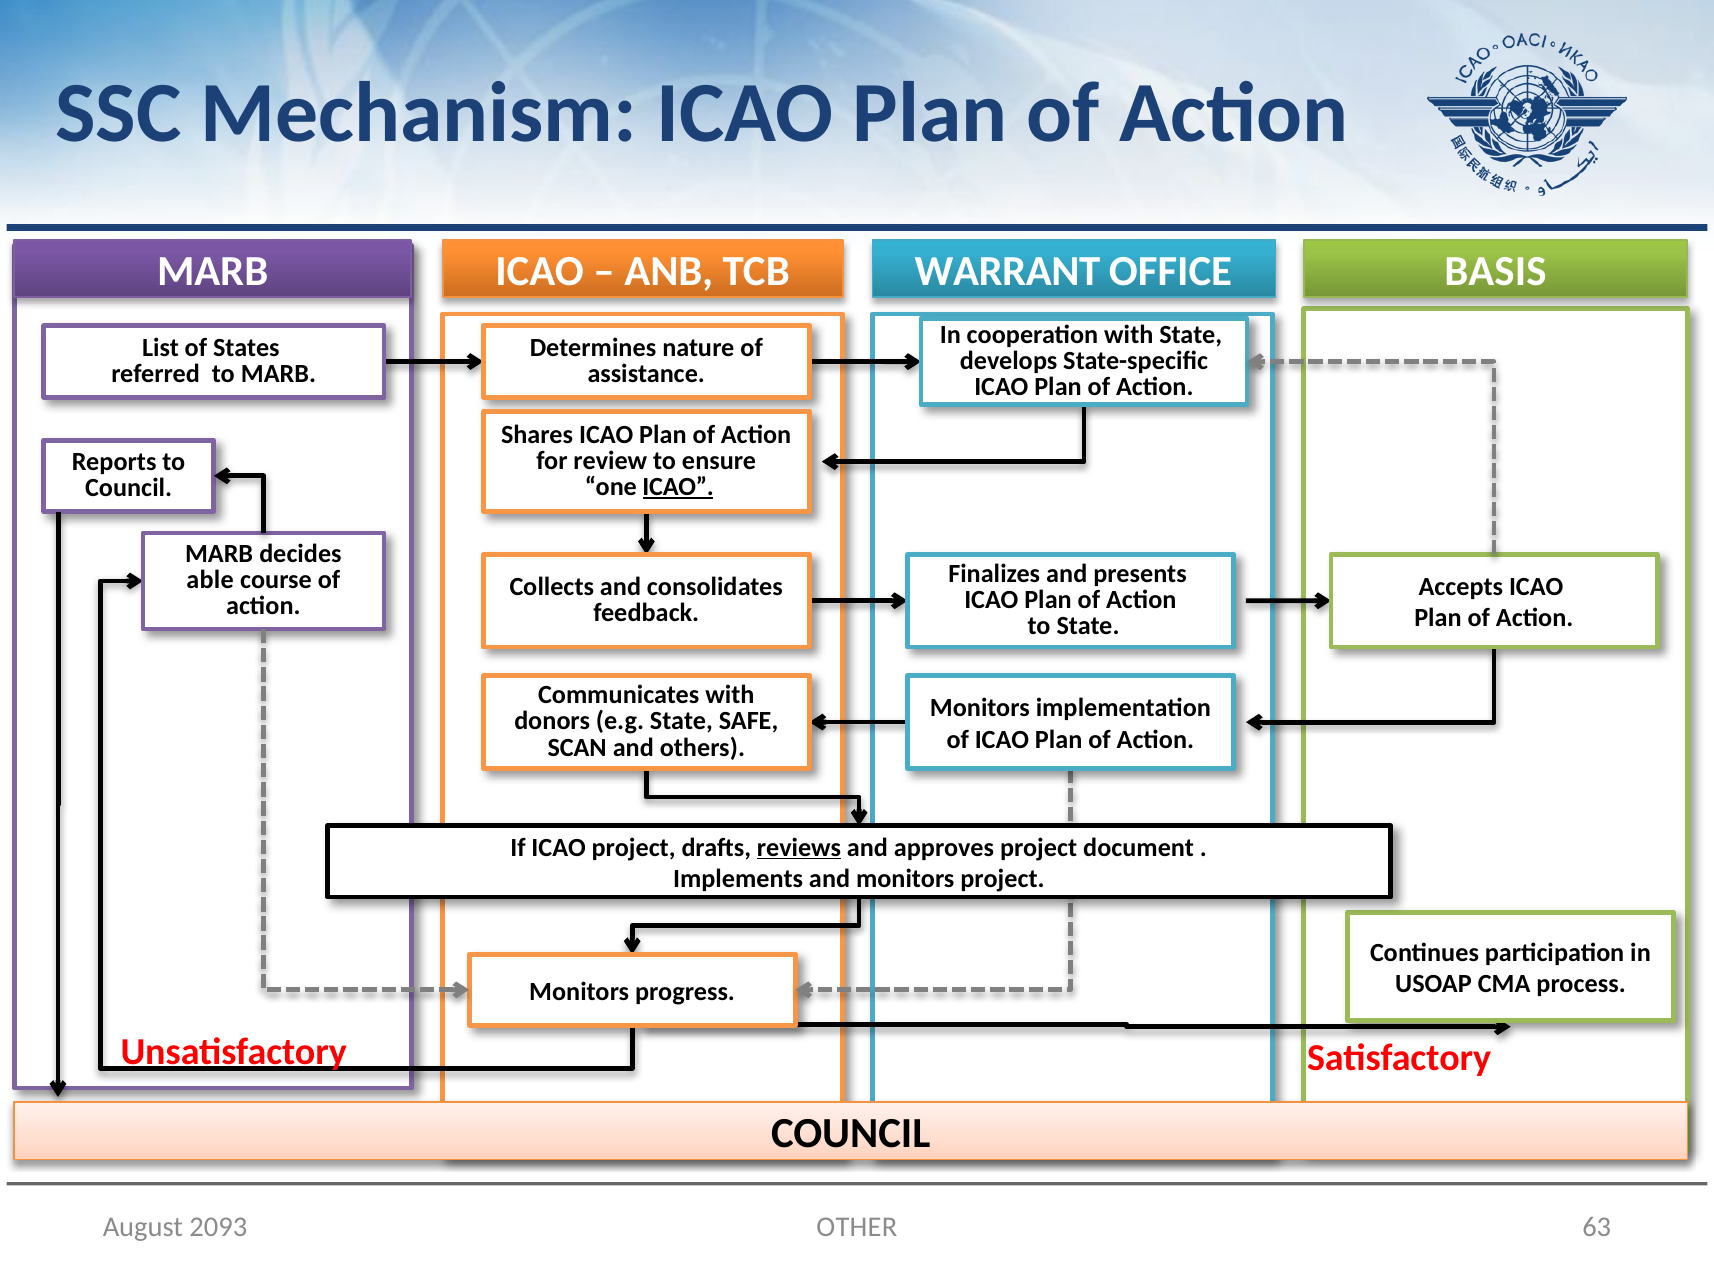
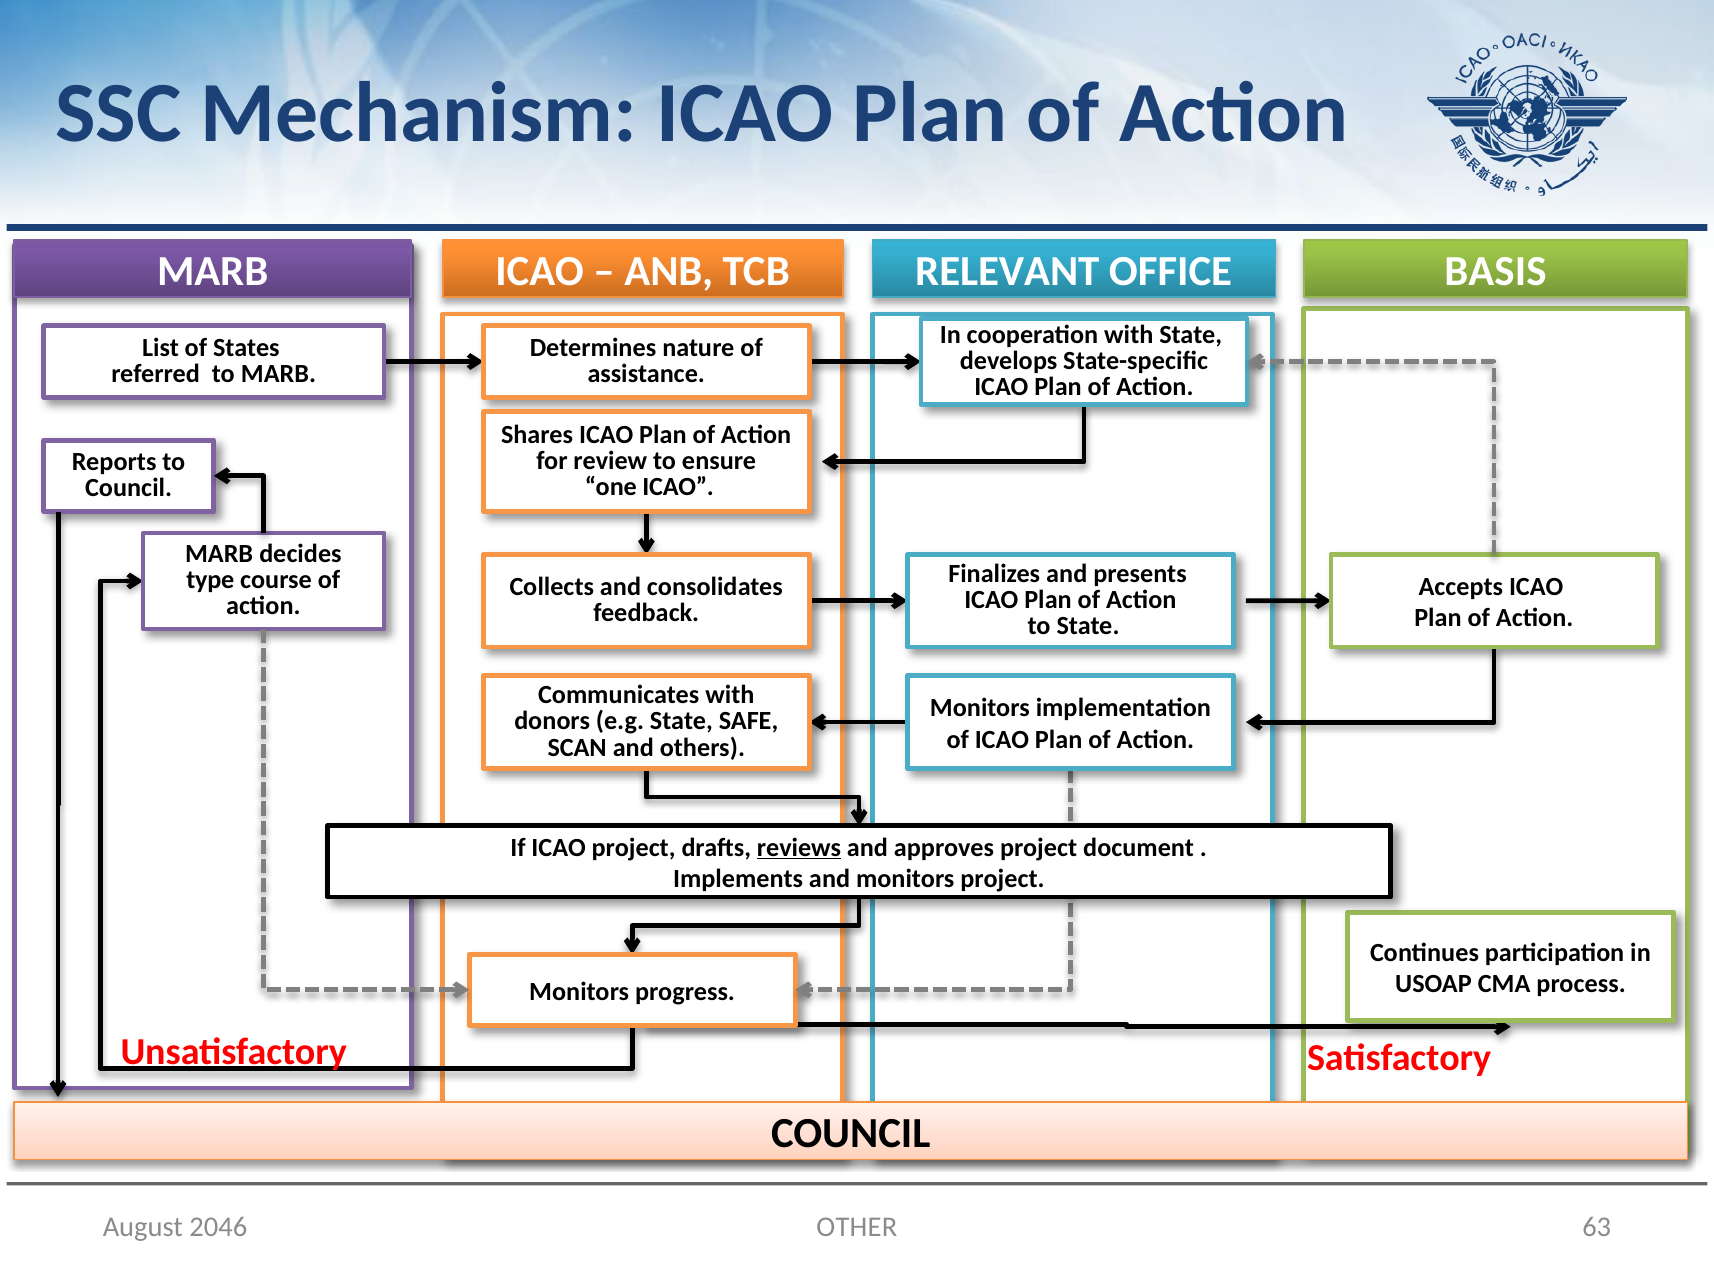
WARRANT: WARRANT -> RELEVANT
ICAO at (678, 487) underline: present -> none
able: able -> type
2093: 2093 -> 2046
